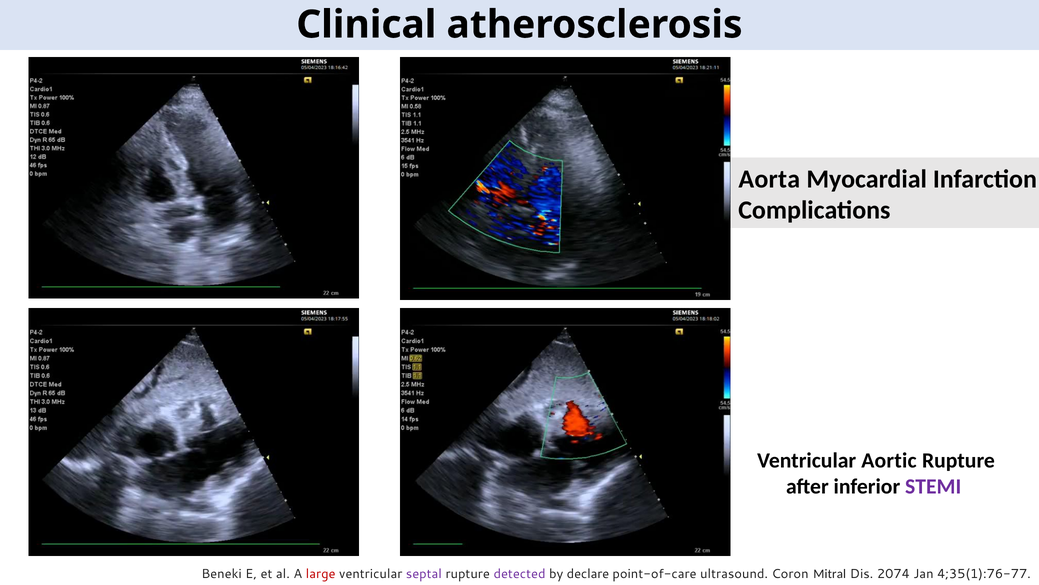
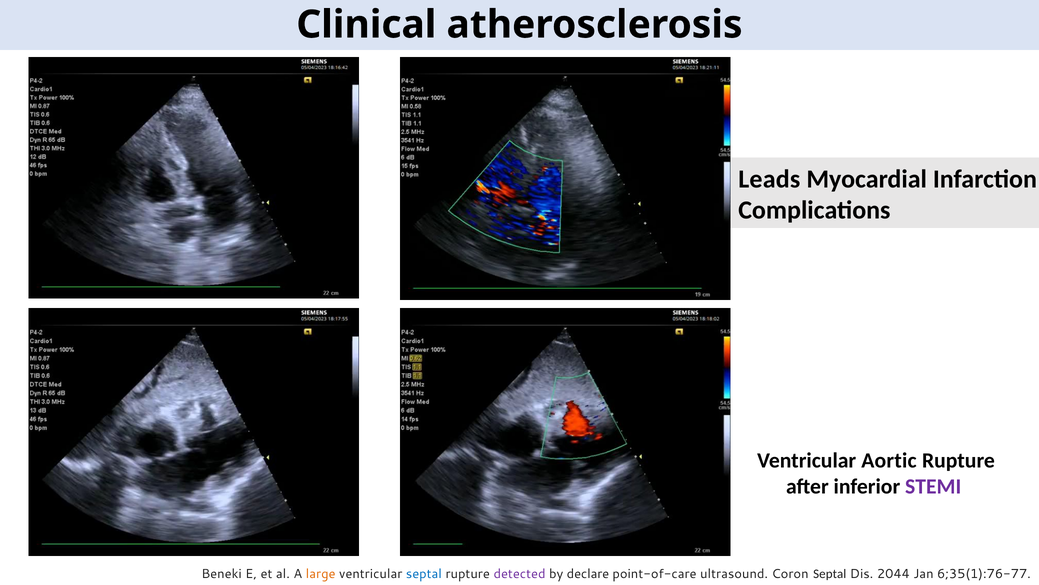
Aorta: Aorta -> Leads
large colour: red -> orange
septal at (424, 573) colour: purple -> blue
Coron Mitral: Mitral -> Septal
2074: 2074 -> 2044
4;35(1):76-77: 4;35(1):76-77 -> 6;35(1):76-77
